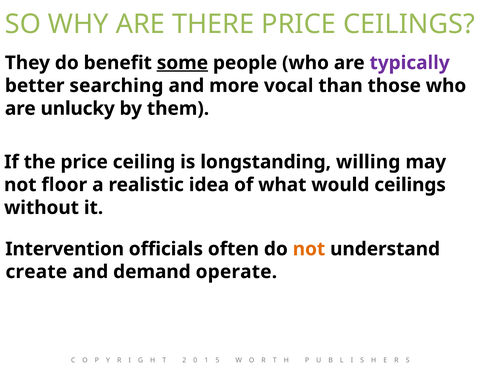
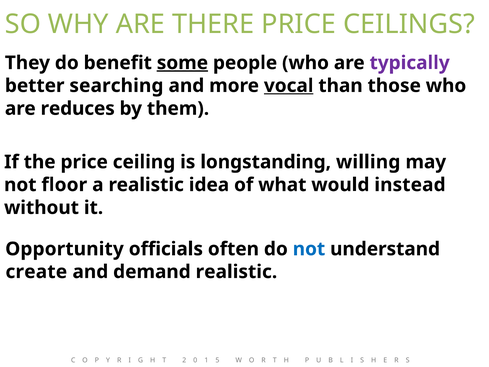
vocal underline: none -> present
unlucky: unlucky -> reduces
would ceilings: ceilings -> instead
Intervention: Intervention -> Opportunity
not at (309, 249) colour: orange -> blue
demand operate: operate -> realistic
